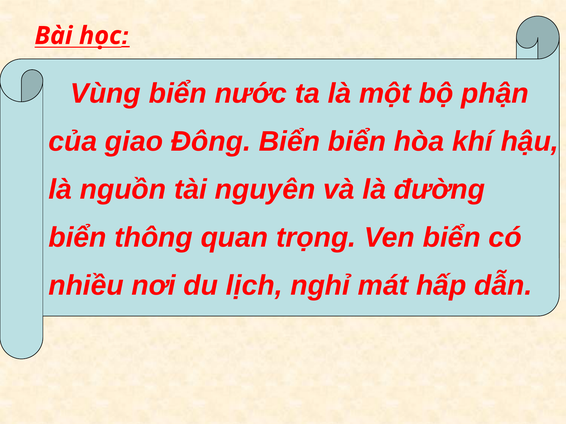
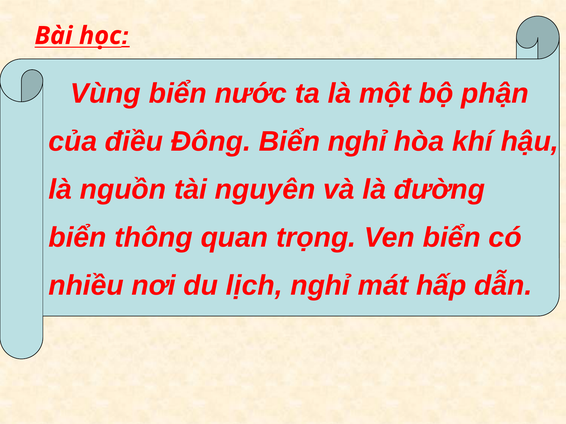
giao: giao -> điều
Biển biển: biển -> nghỉ
